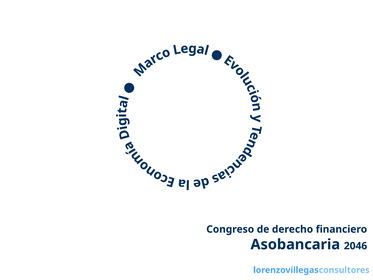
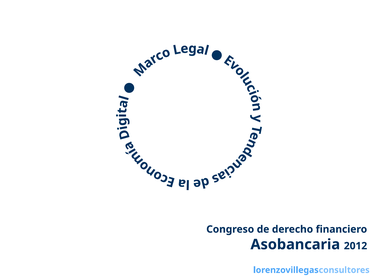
2046: 2046 -> 2012
